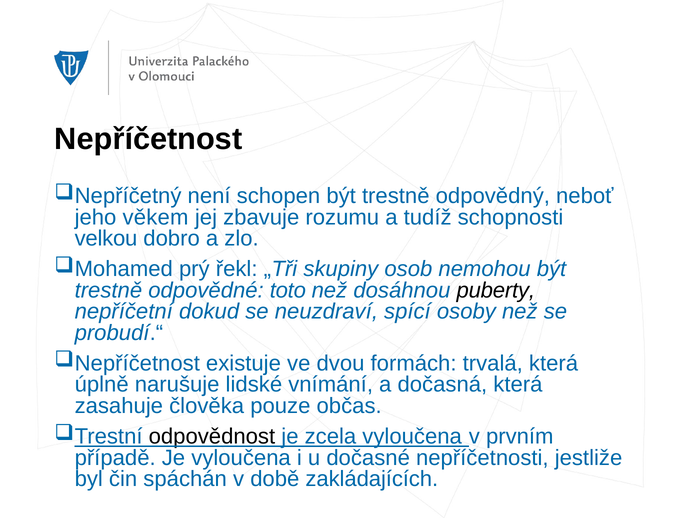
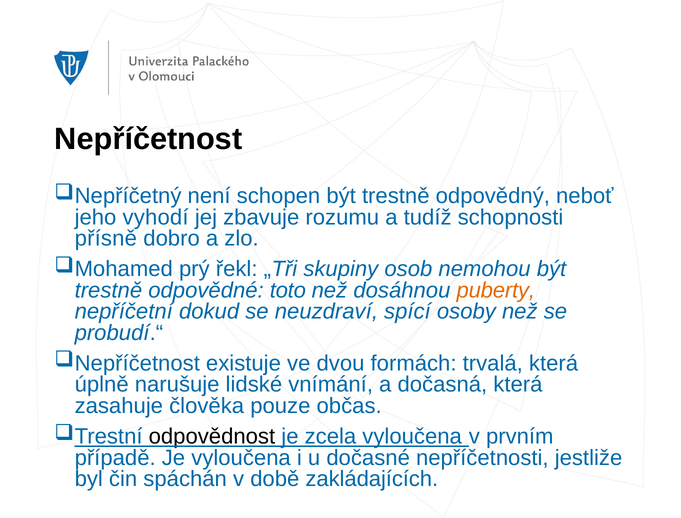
věkem: věkem -> vyhodí
velkou: velkou -> přísně
puberty colour: black -> orange
